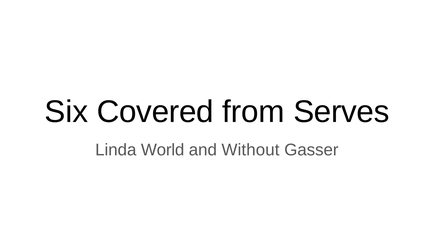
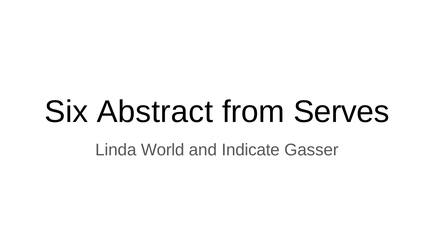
Covered: Covered -> Abstract
Without: Without -> Indicate
